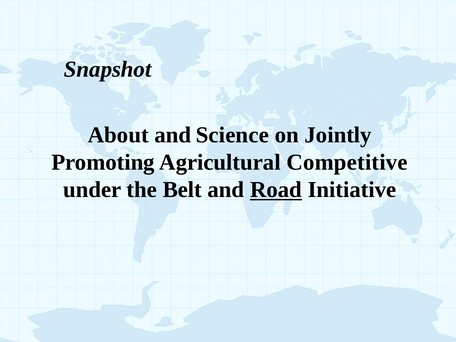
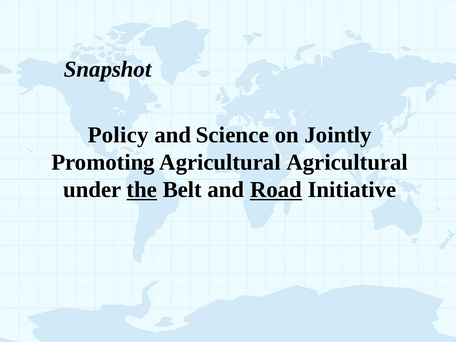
About: About -> Policy
Agricultural Competitive: Competitive -> Agricultural
the underline: none -> present
